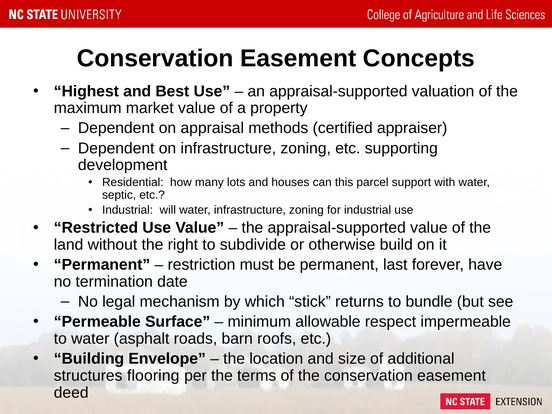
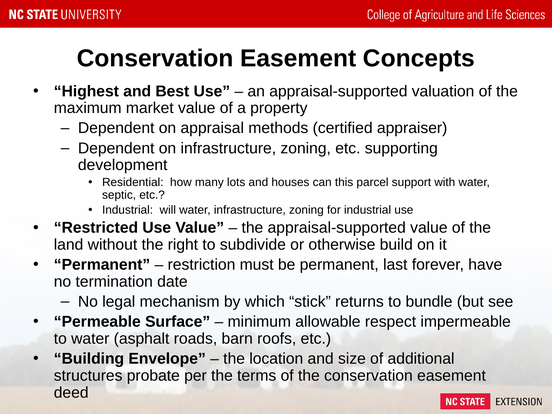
flooring: flooring -> probate
